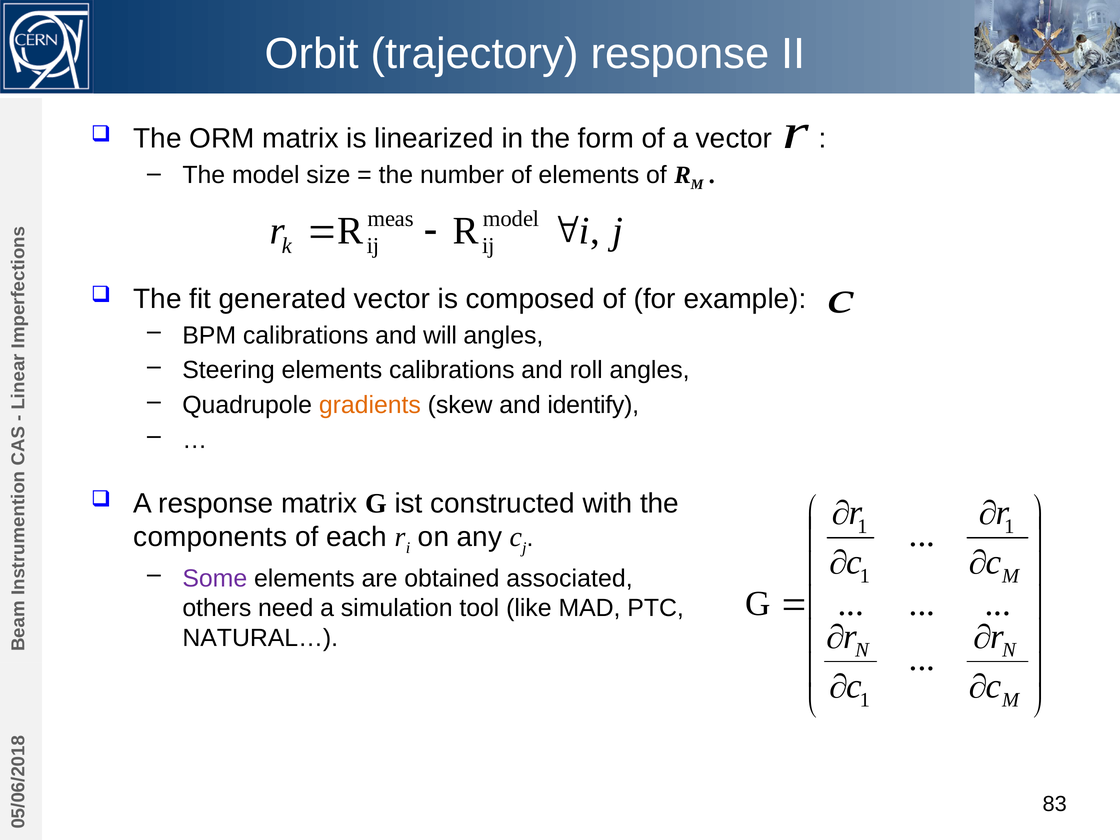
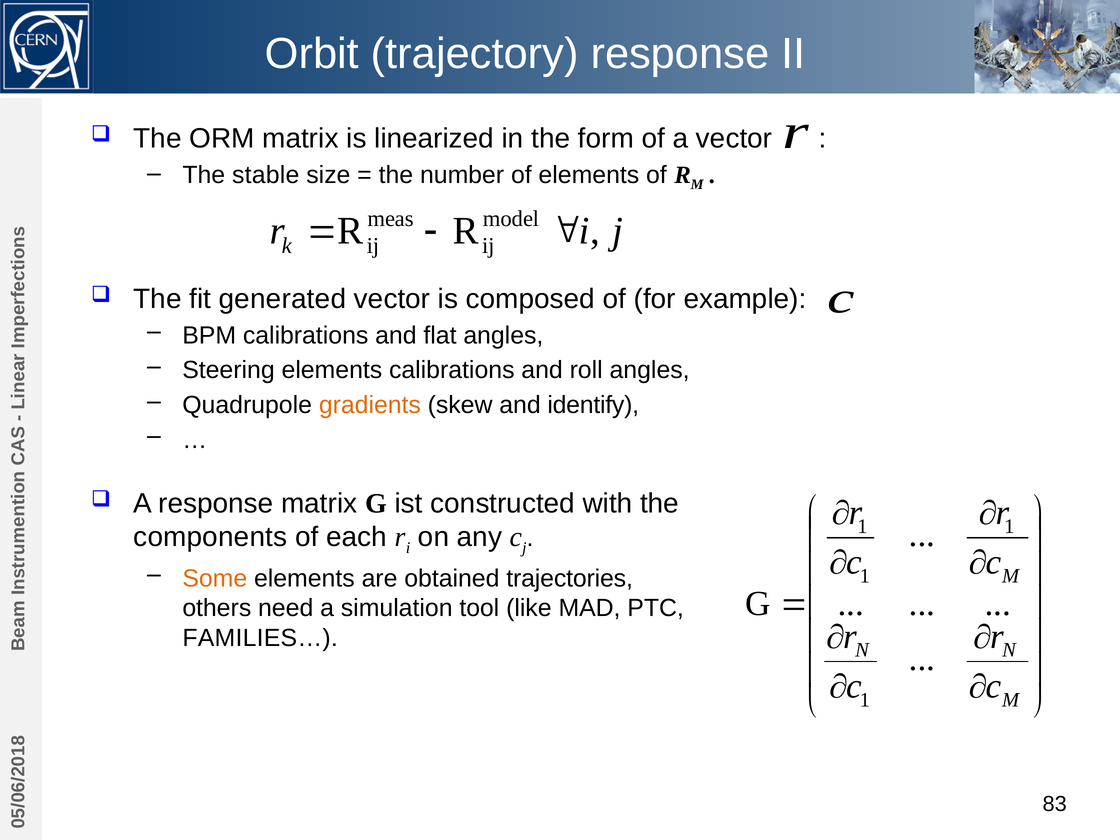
The model: model -> stable
will: will -> flat
Some colour: purple -> orange
associated: associated -> trajectories
NATURAL…: NATURAL… -> FAMILIES…
